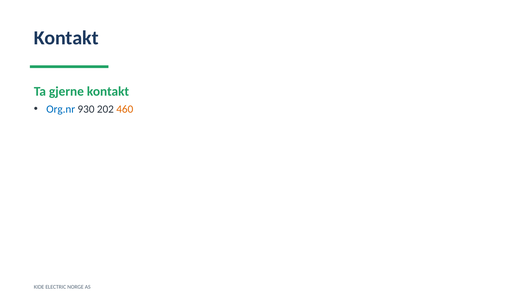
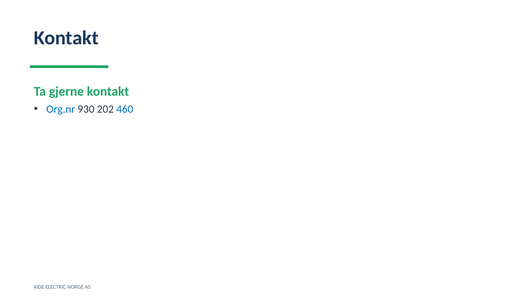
460 colour: orange -> blue
